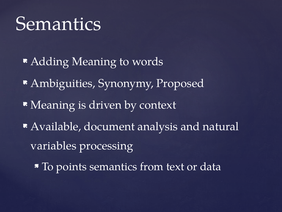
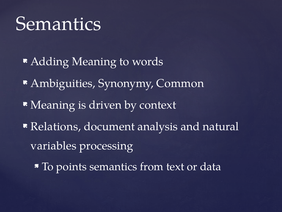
Proposed: Proposed -> Common
Available: Available -> Relations
